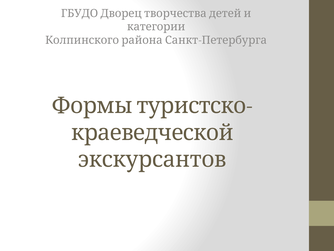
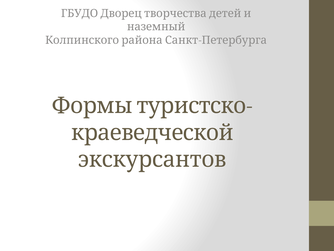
категории: категории -> наземный
